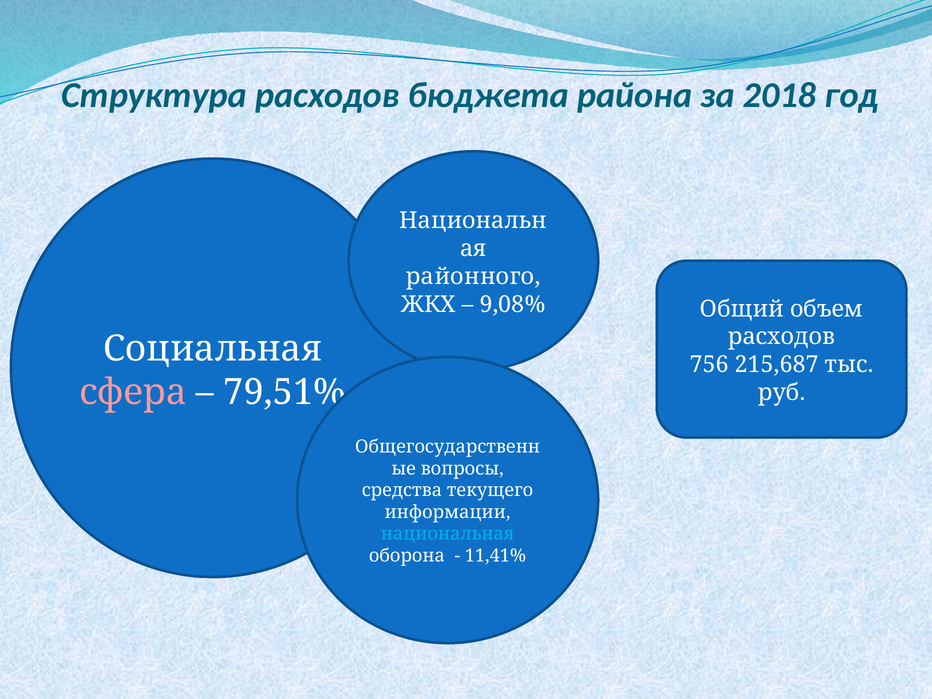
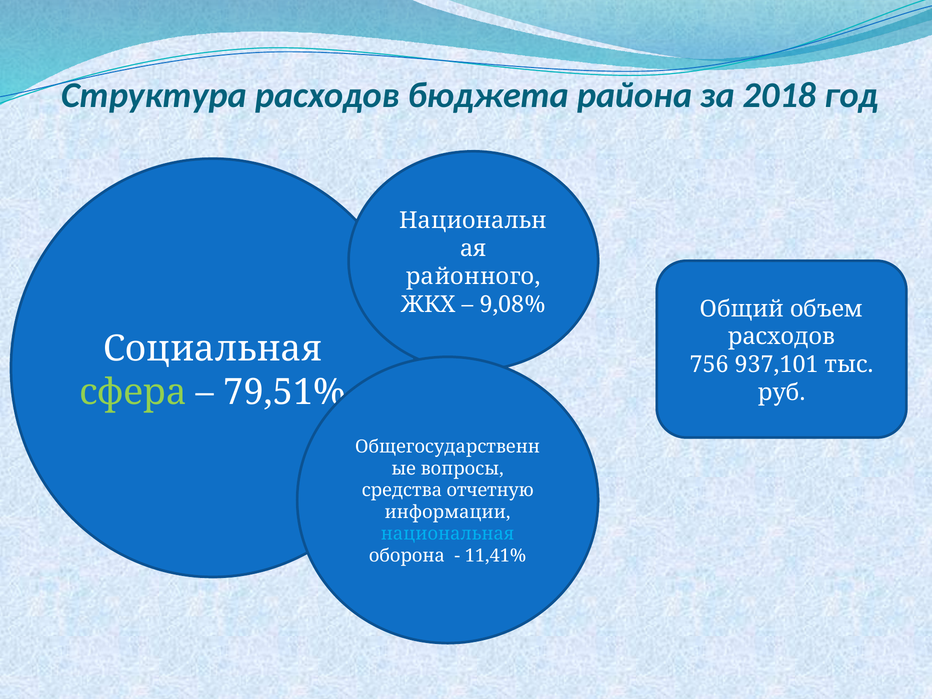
215,687: 215,687 -> 937,101
сфера colour: pink -> light green
текущего: текущего -> отчетную
